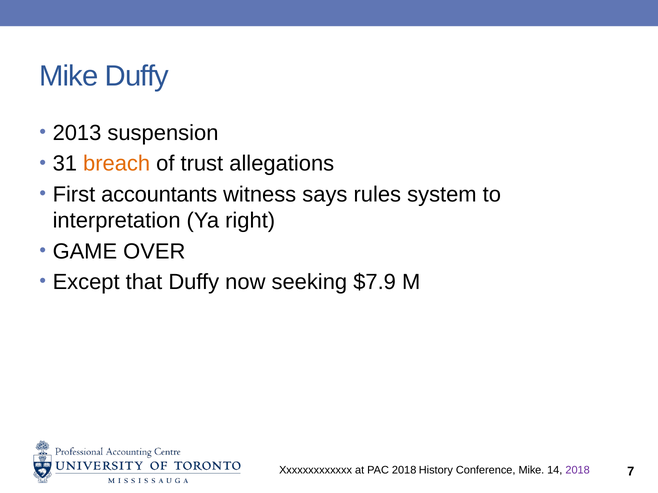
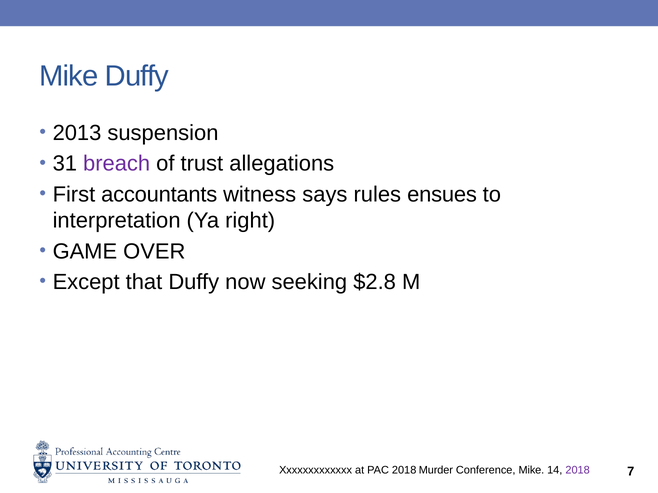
breach colour: orange -> purple
system: system -> ensues
$7.9: $7.9 -> $2.8
History: History -> Murder
